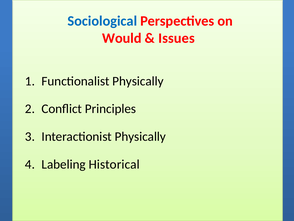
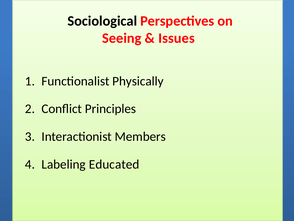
Sociological colour: blue -> black
Would: Would -> Seeing
Interactionist Physically: Physically -> Members
Historical: Historical -> Educated
